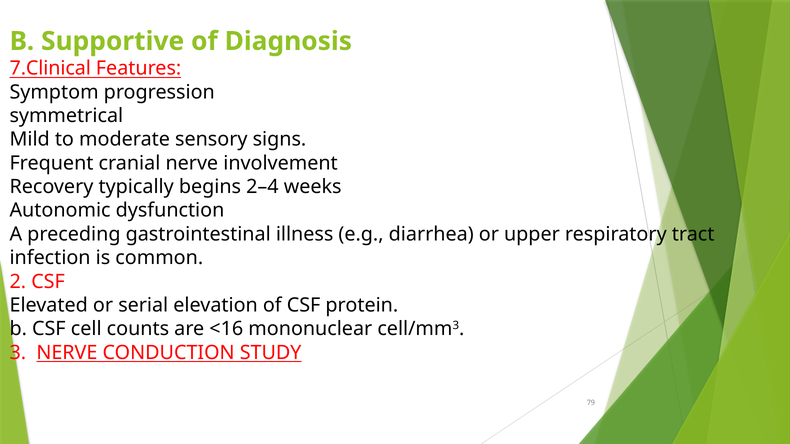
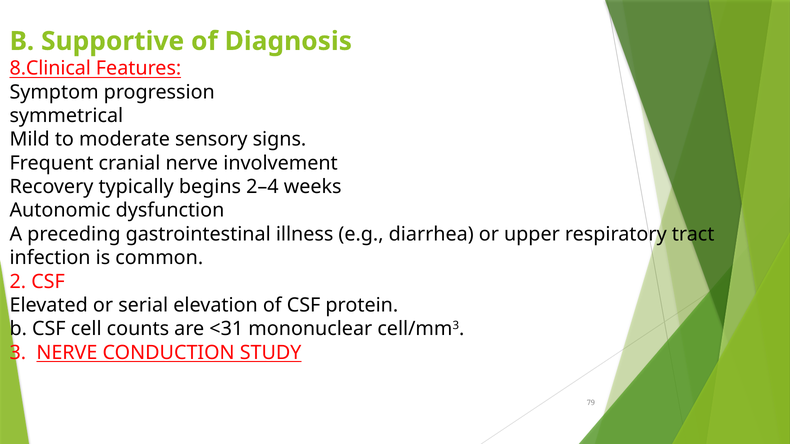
7.Clinical: 7.Clinical -> 8.Clinical
<16: <16 -> <31
